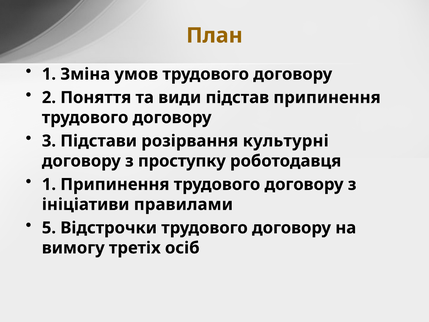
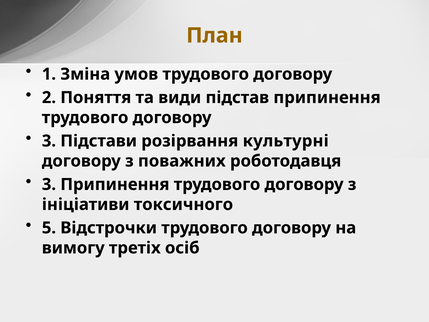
проступку: проступку -> поважних
1 at (49, 184): 1 -> 3
правилами: правилами -> токсичного
